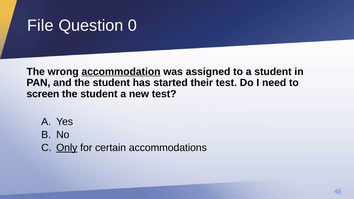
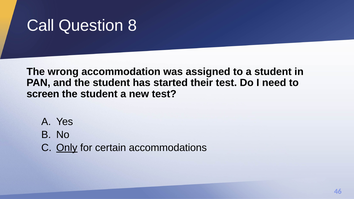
File: File -> Call
0: 0 -> 8
accommodation underline: present -> none
